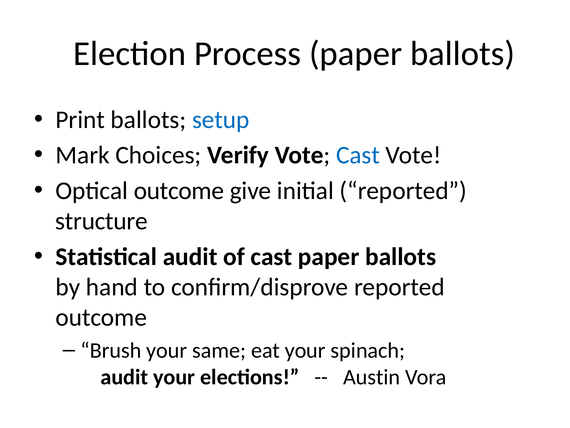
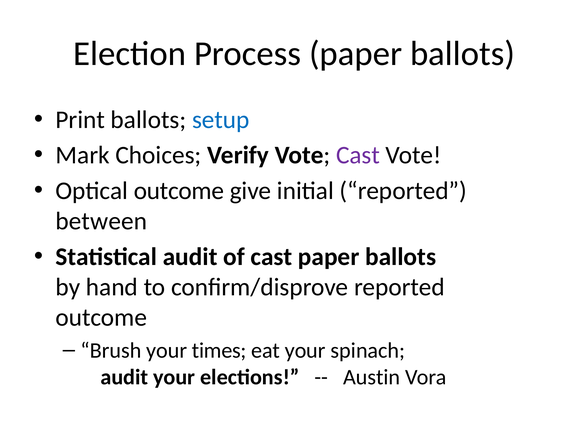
Cast at (358, 155) colour: blue -> purple
structure: structure -> between
same: same -> times
